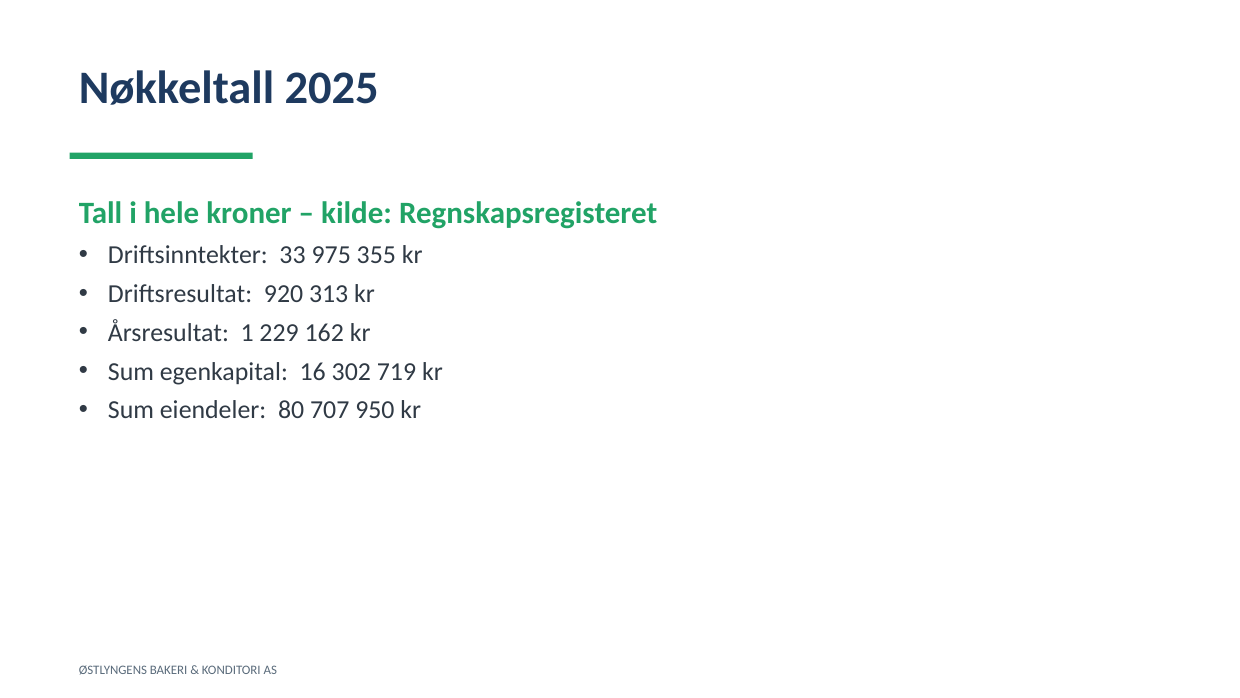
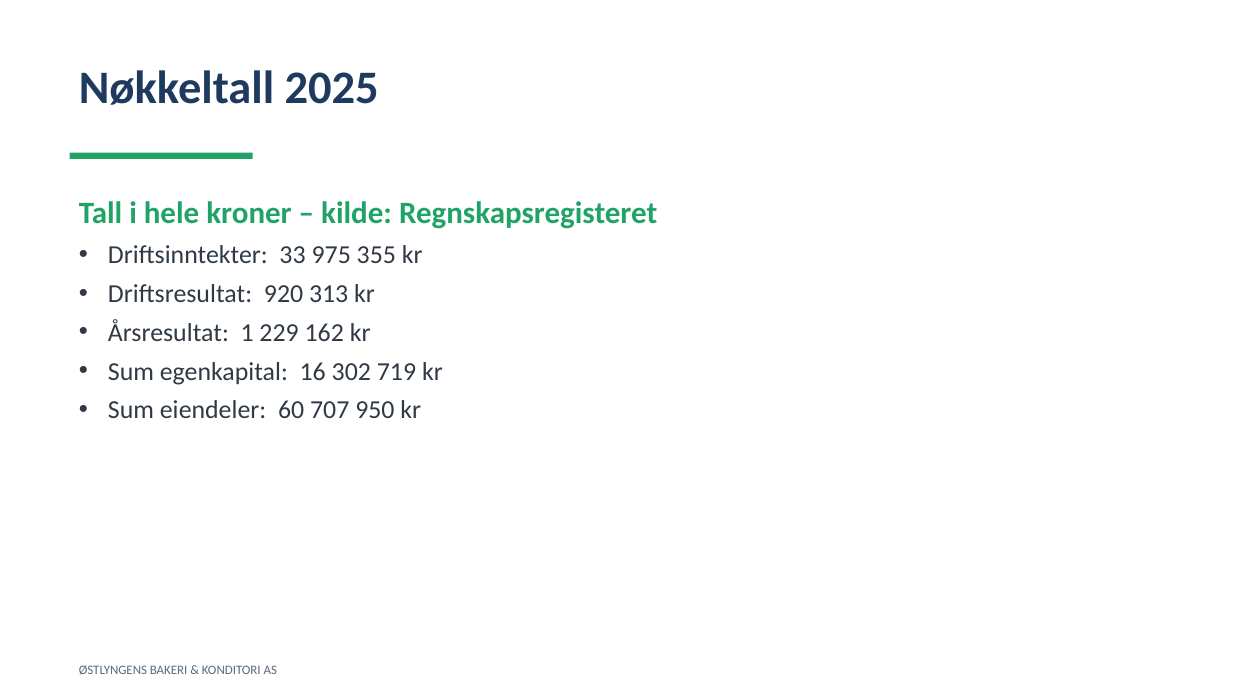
80: 80 -> 60
